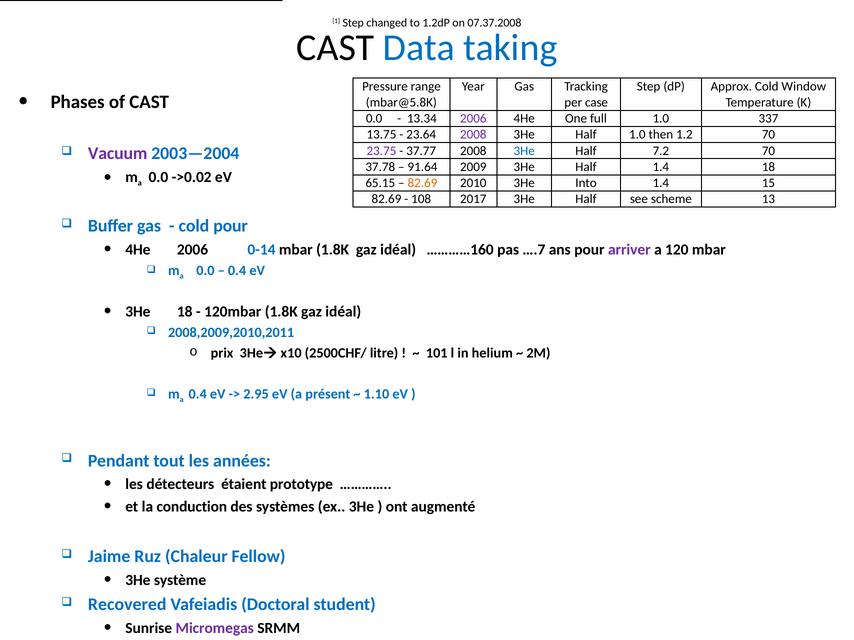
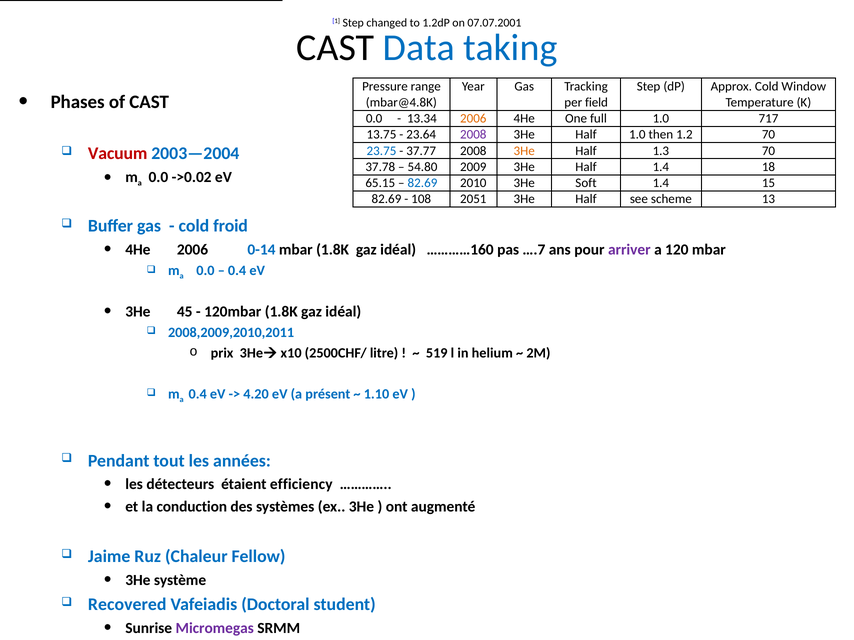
07.37.2008: 07.37.2008 -> 07.07.2001
mbar@5.8K: mbar@5.8K -> mbar@4.8K
case: case -> field
2006 at (473, 119) colour: purple -> orange
337: 337 -> 717
23.75 colour: purple -> blue
3He at (524, 151) colour: blue -> orange
7.2: 7.2 -> 1.3
Vacuum colour: purple -> red
91.64: 91.64 -> 54.80
82.69 at (422, 183) colour: orange -> blue
Into: Into -> Soft
2017: 2017 -> 2051
cold pour: pour -> froid
3He 18: 18 -> 45
101: 101 -> 519
2.95: 2.95 -> 4.20
prototype: prototype -> efficiency
